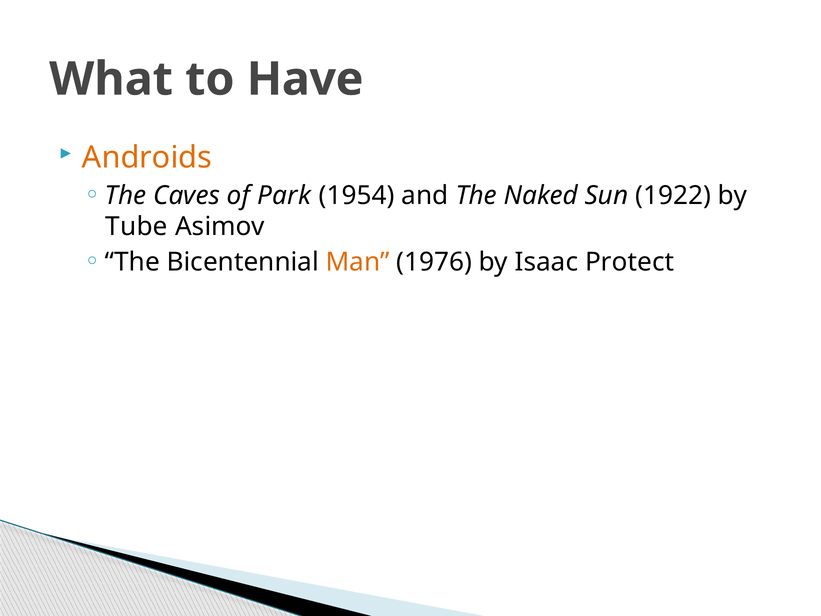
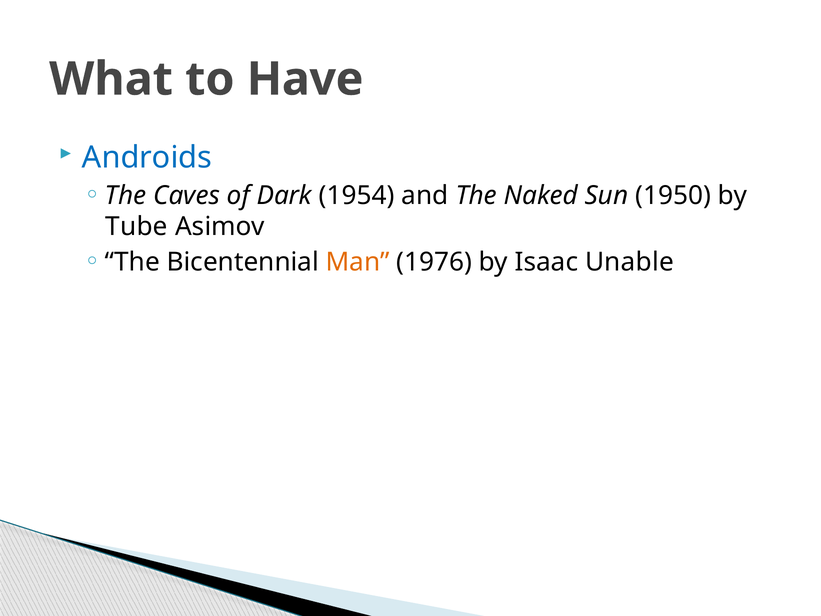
Androids colour: orange -> blue
Park: Park -> Dark
1922: 1922 -> 1950
Protect: Protect -> Unable
